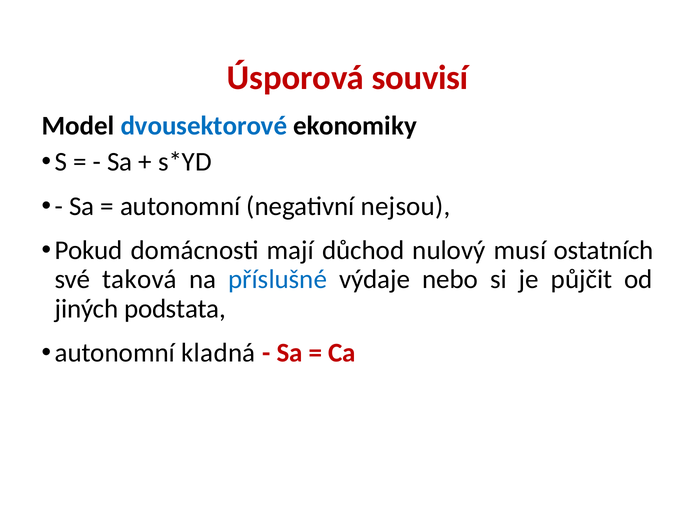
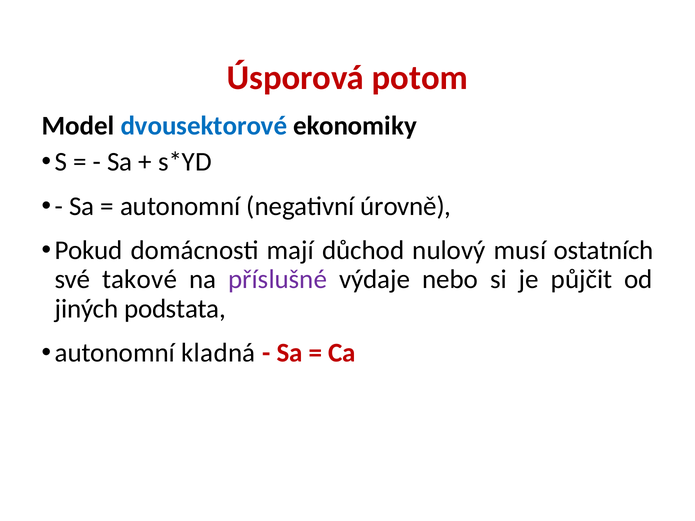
souvisí: souvisí -> potom
nejsou: nejsou -> úrovně
taková: taková -> takové
příslušné colour: blue -> purple
